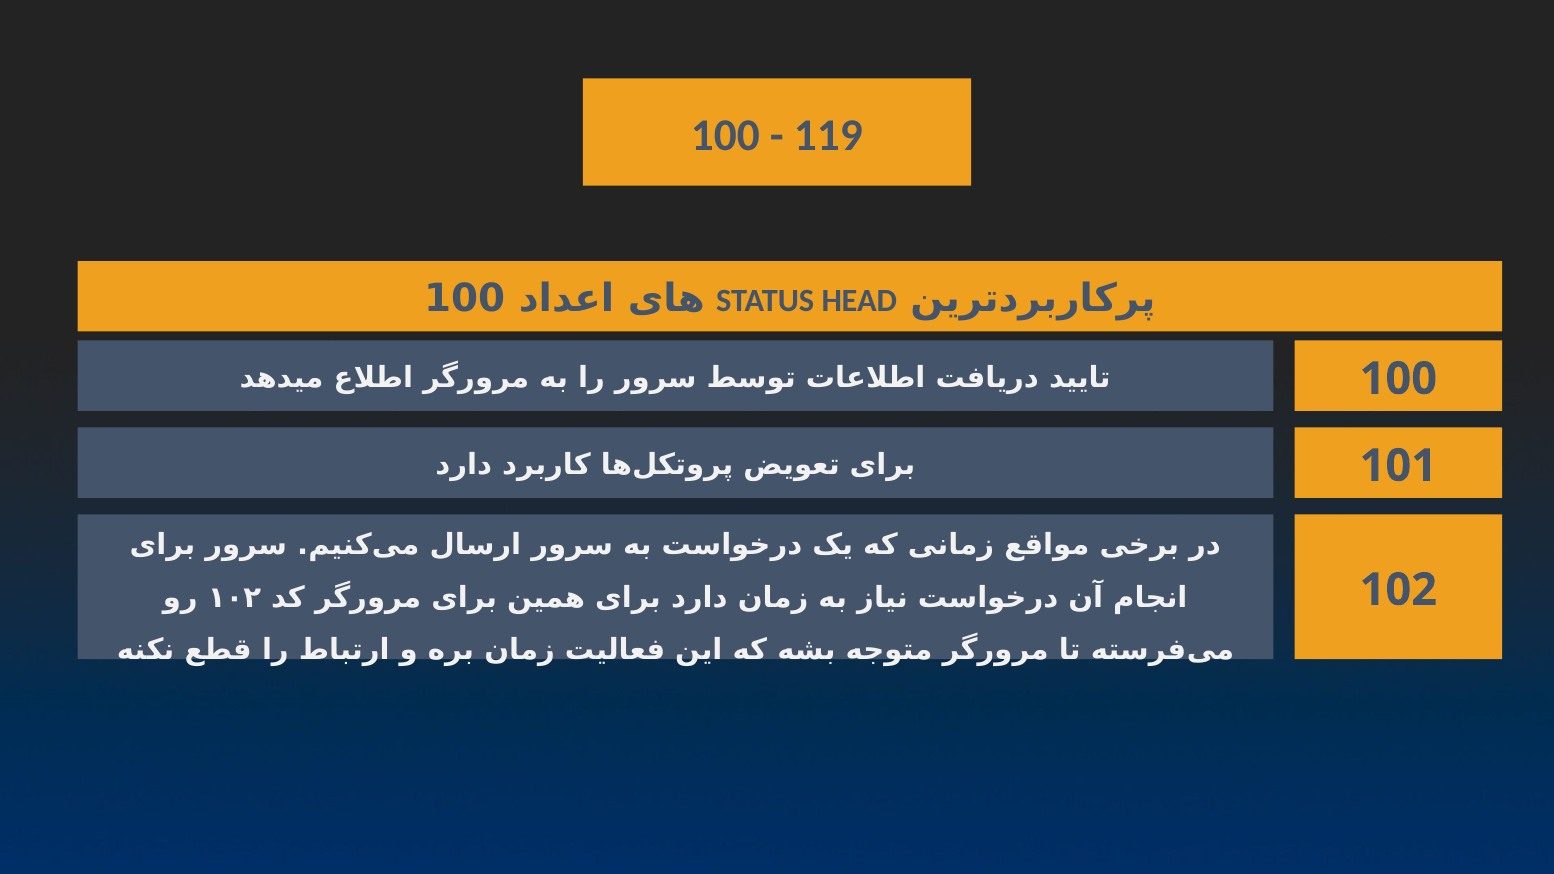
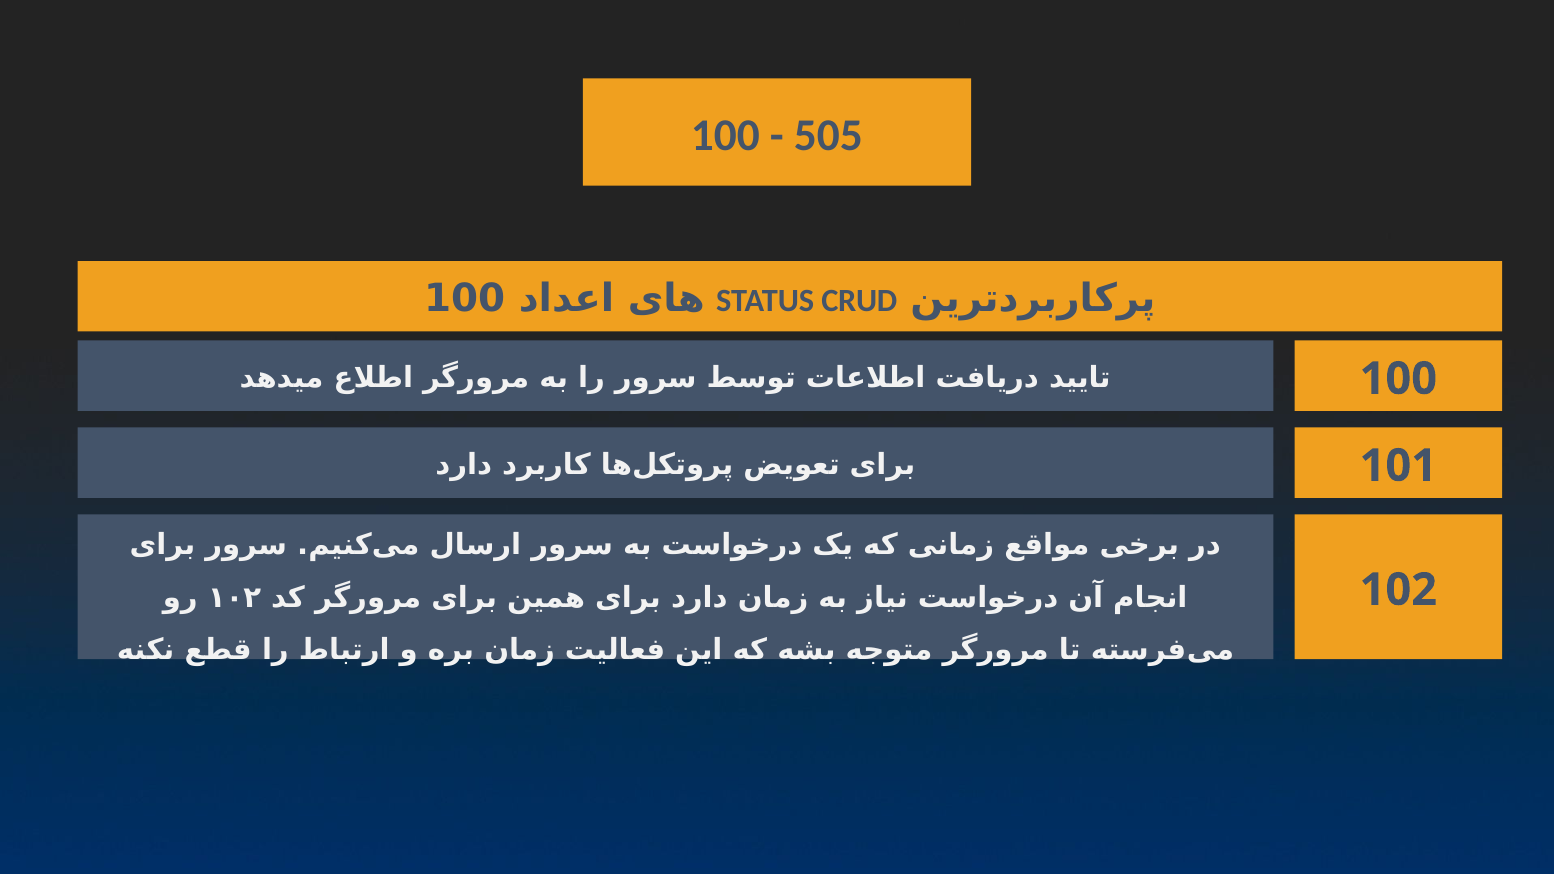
119: 119 -> 505
HEAD: HEAD -> CRUD
